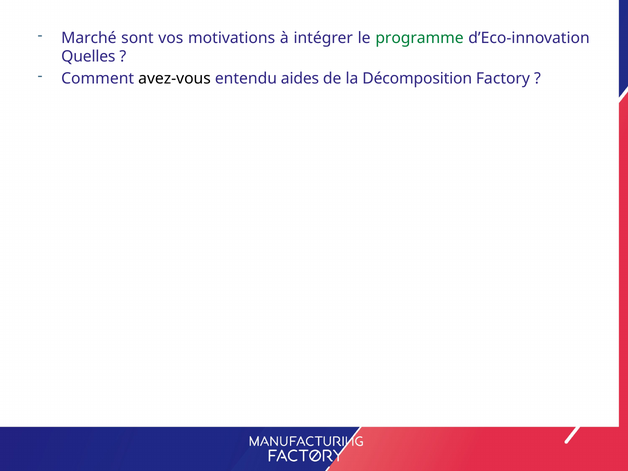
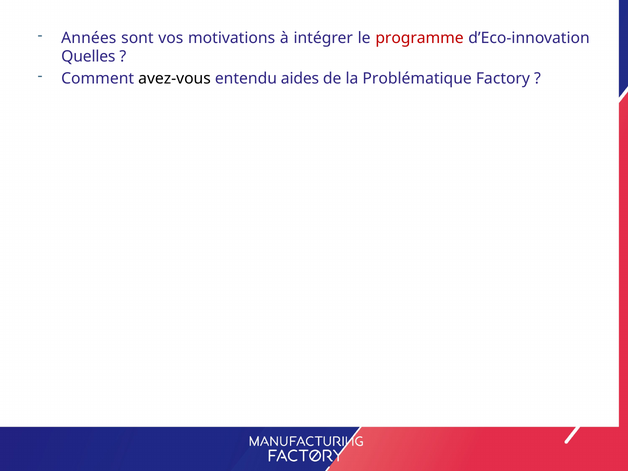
Marché: Marché -> Années
programme colour: green -> red
Décomposition: Décomposition -> Problématique
